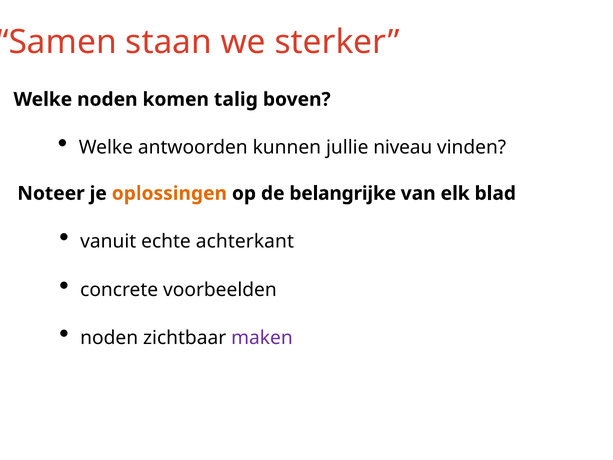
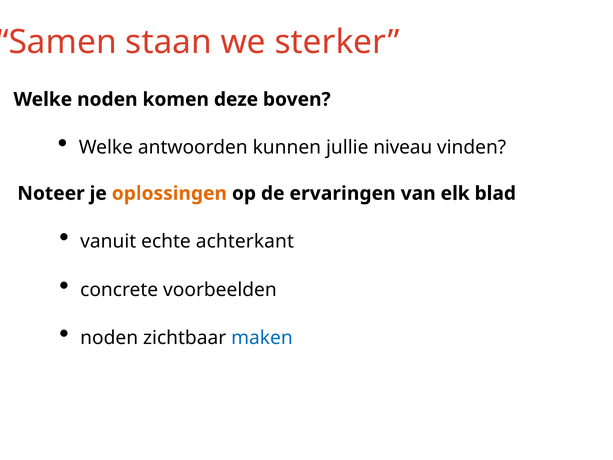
talig: talig -> deze
belangrijke: belangrijke -> ervaringen
maken colour: purple -> blue
